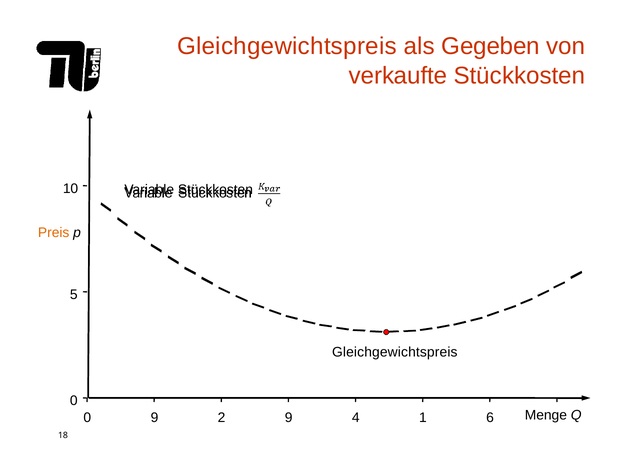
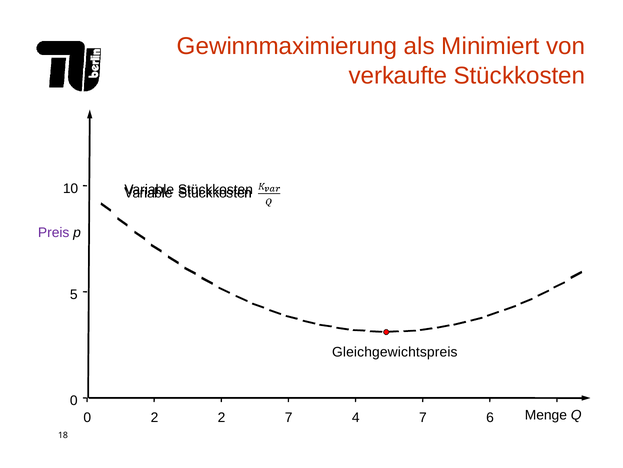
Gleichgewichtspreis at (287, 46): Gleichgewichtspreis -> Gewinnmaximierung
Gegeben: Gegeben -> Minimiert
Preis colour: orange -> purple
0 9: 9 -> 2
2 9: 9 -> 7
4 1: 1 -> 7
